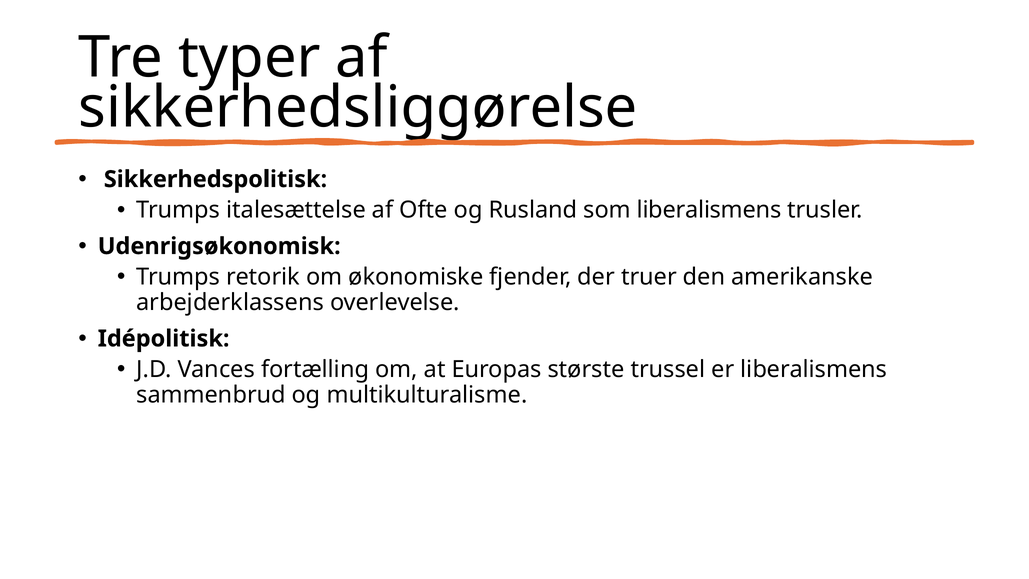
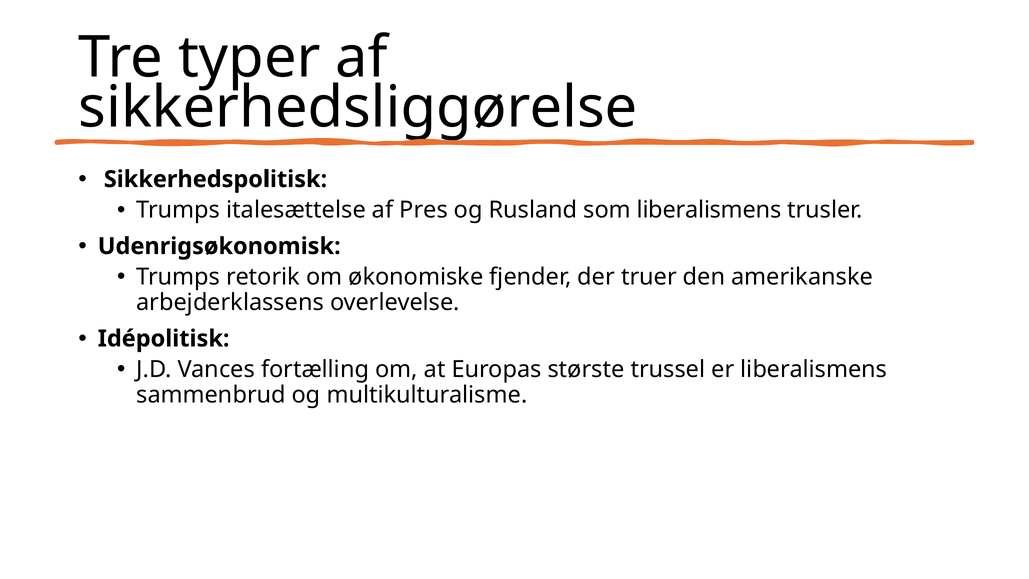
Ofte: Ofte -> Pres
